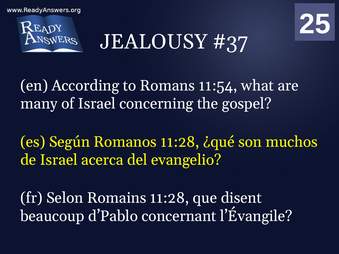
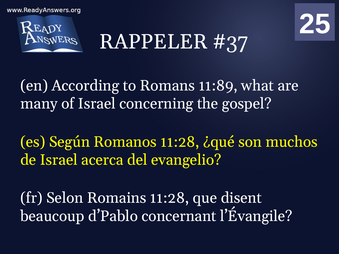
JEALOUSY: JEALOUSY -> RAPPELER
11:54: 11:54 -> 11:89
